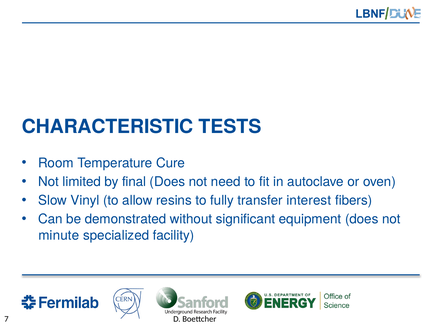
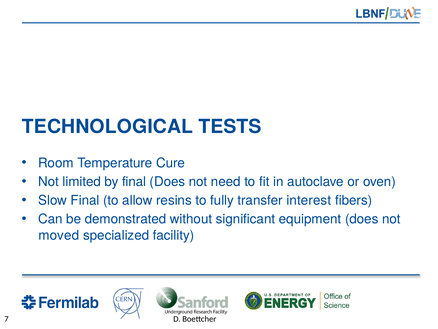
CHARACTERISTIC: CHARACTERISTIC -> TECHNOLOGICAL
Slow Vinyl: Vinyl -> Final
minute: minute -> moved
